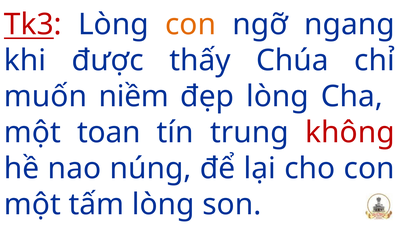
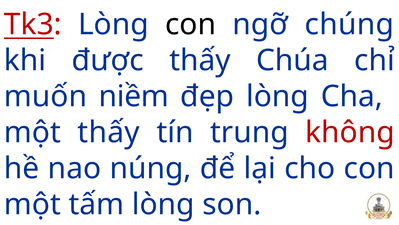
con at (191, 25) colour: orange -> black
ngang: ngang -> chúng
một toan: toan -> thấy
